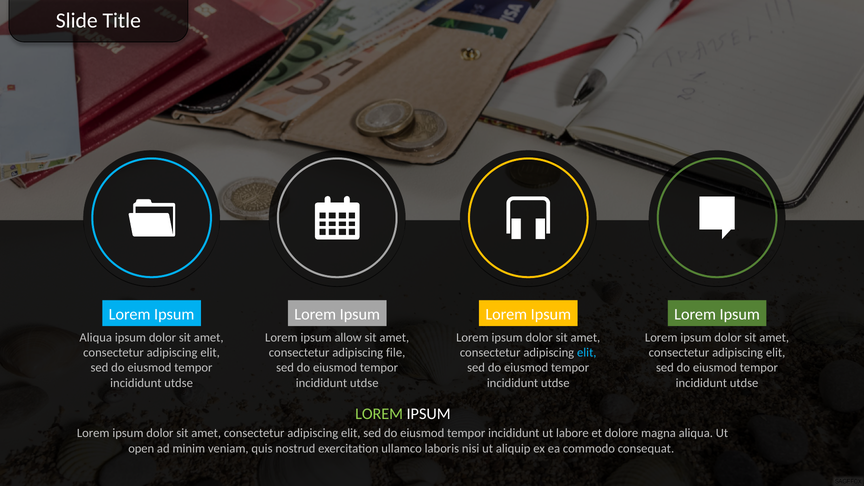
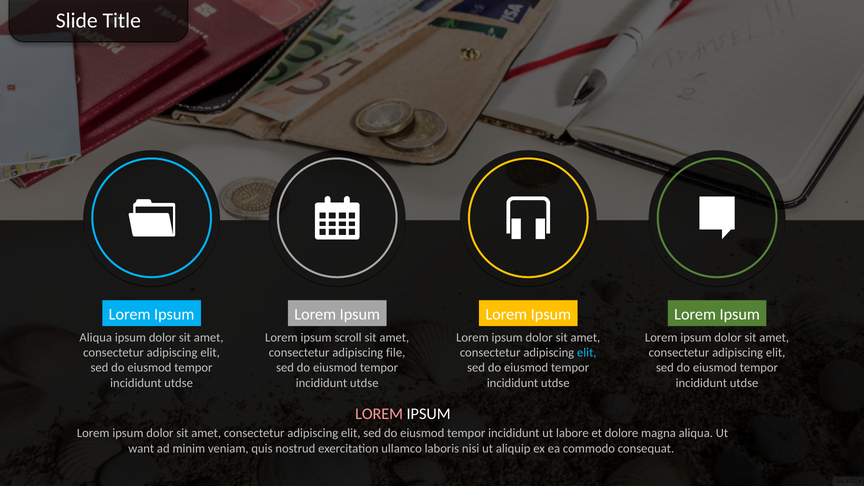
allow: allow -> scroll
LOREM at (379, 414) colour: light green -> pink
open: open -> want
